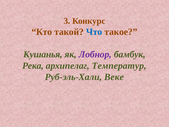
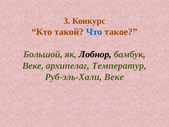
Кушанья: Кушанья -> Большой
Лобнор colour: purple -> black
Река at (33, 66): Река -> Веке
